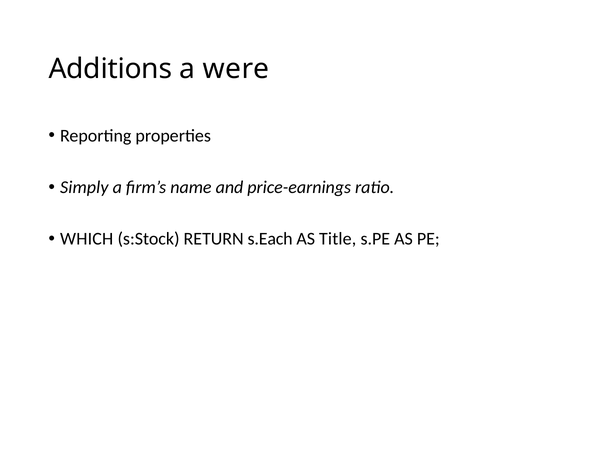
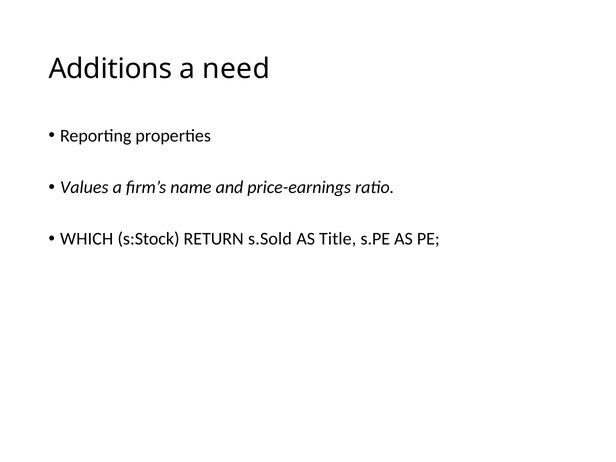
were: were -> need
Simply: Simply -> Values
s.Each: s.Each -> s.Sold
